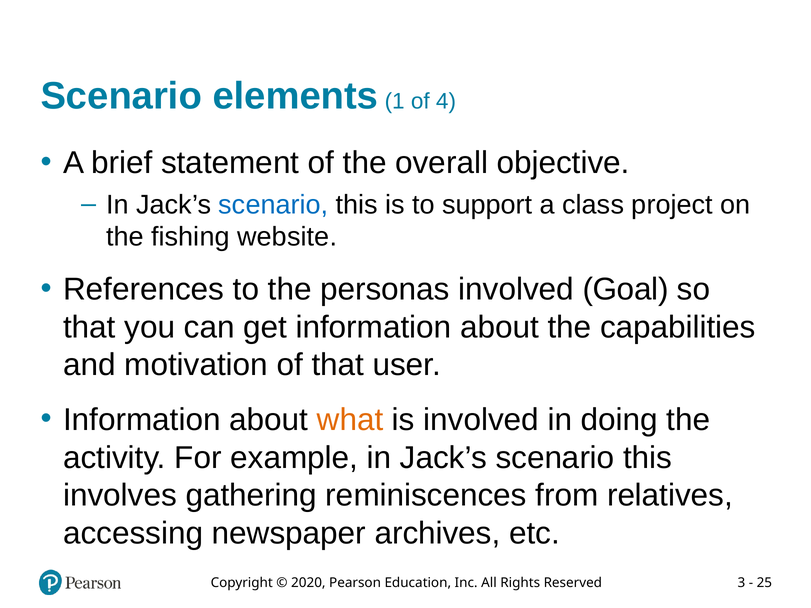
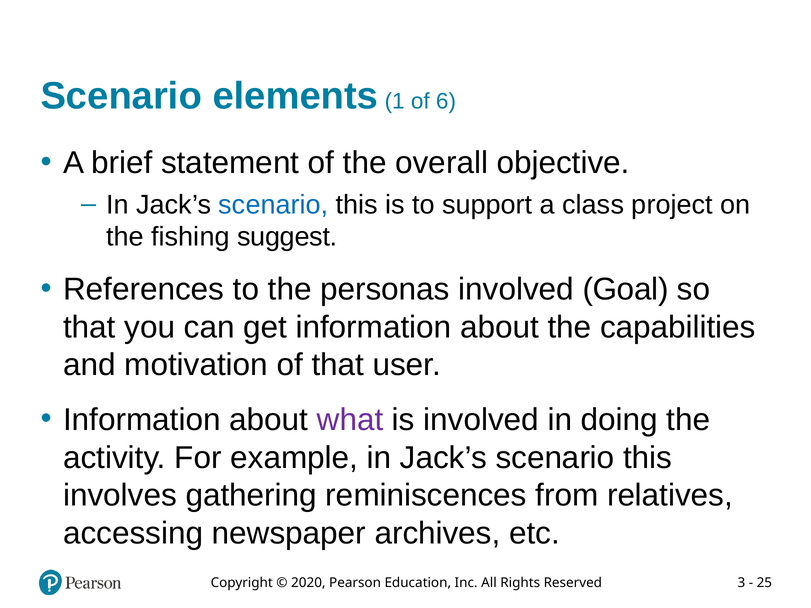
4: 4 -> 6
website: website -> suggest
what colour: orange -> purple
